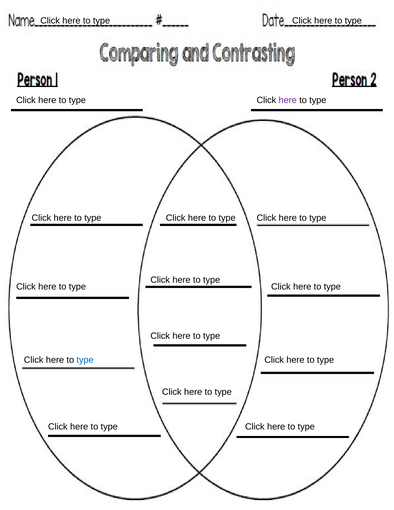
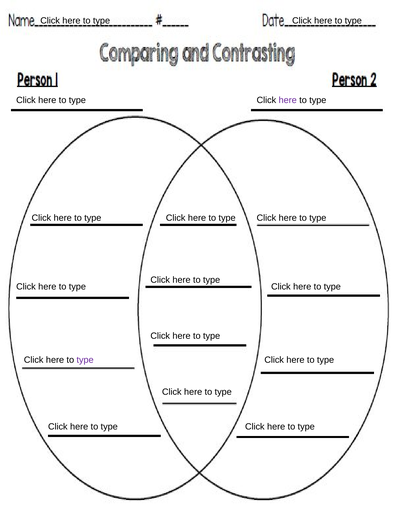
type at (85, 360) colour: blue -> purple
